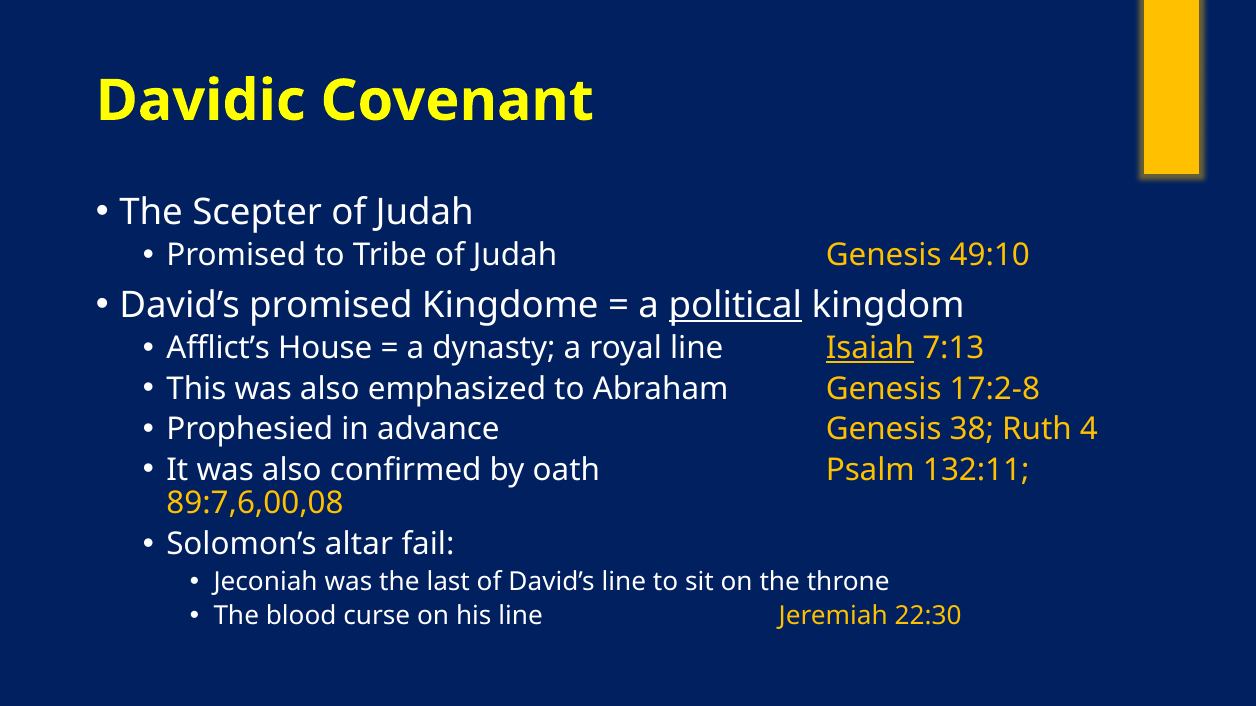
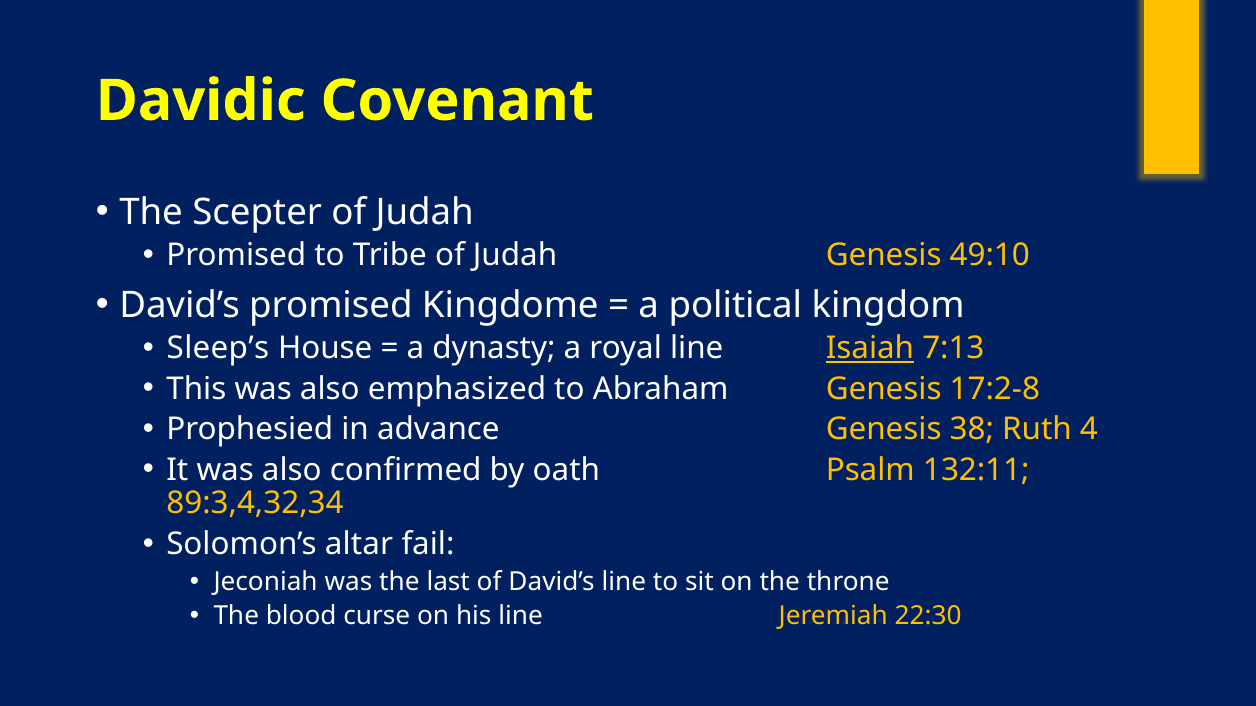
political underline: present -> none
Afflict’s: Afflict’s -> Sleep’s
89:7,6,00,08: 89:7,6,00,08 -> 89:3,4,32,34
